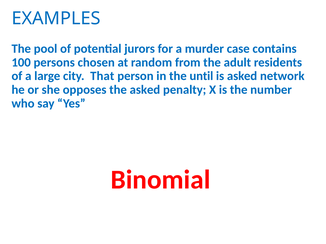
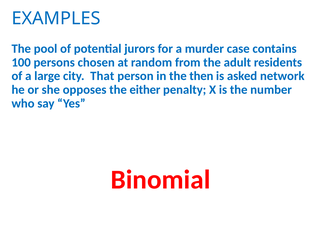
until: until -> then
the asked: asked -> either
